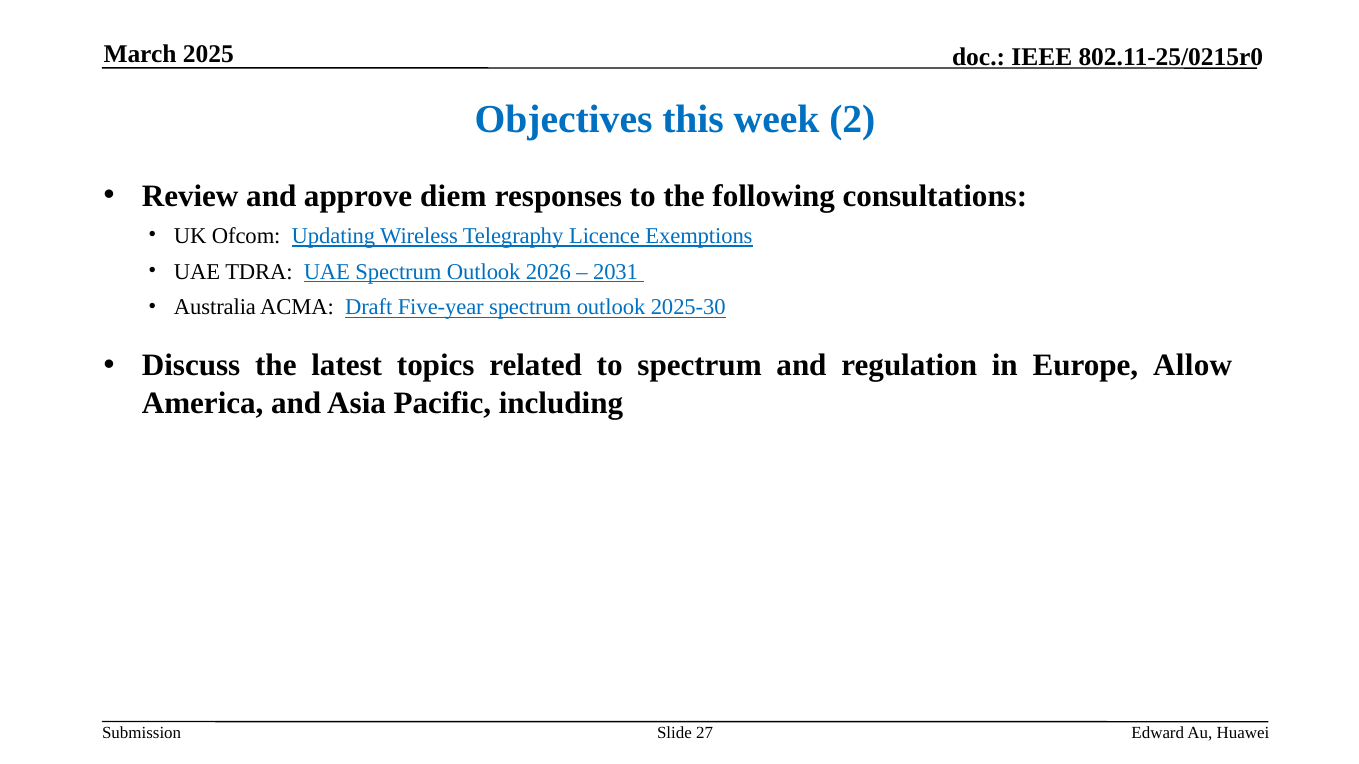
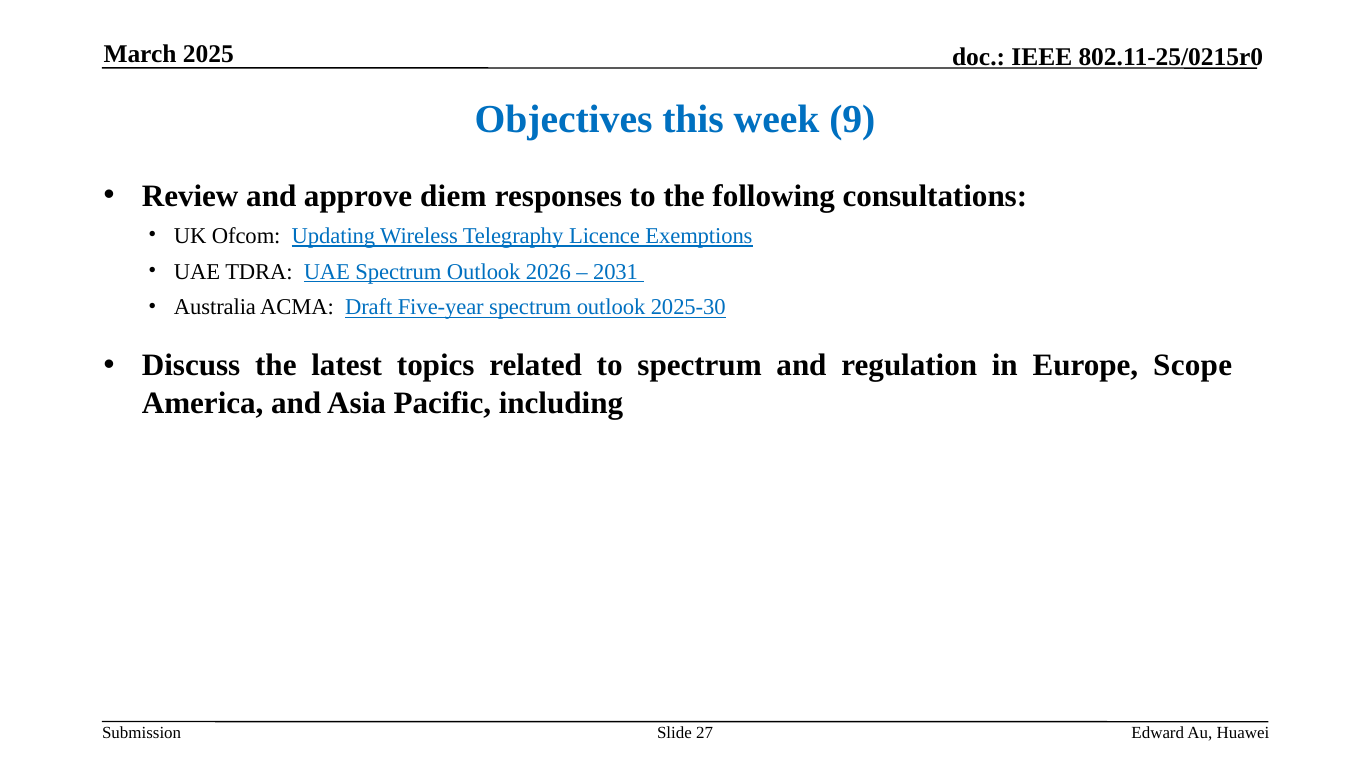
2: 2 -> 9
Allow: Allow -> Scope
